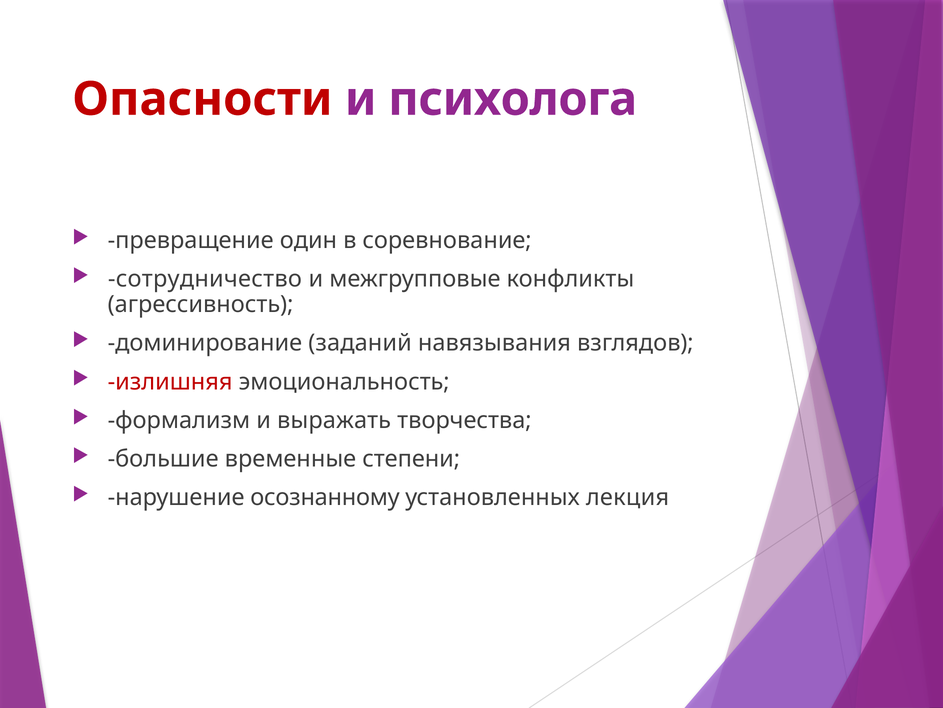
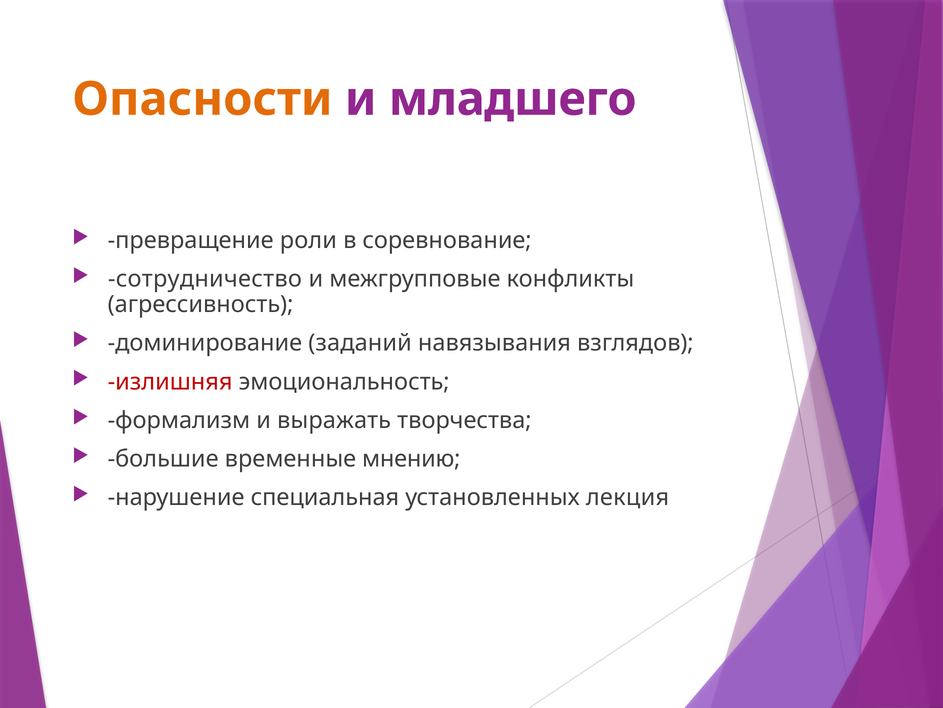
Опасности colour: red -> orange
психолога: психолога -> младшего
один: один -> роли
степени: степени -> мнению
осознанному: осознанному -> специальная
